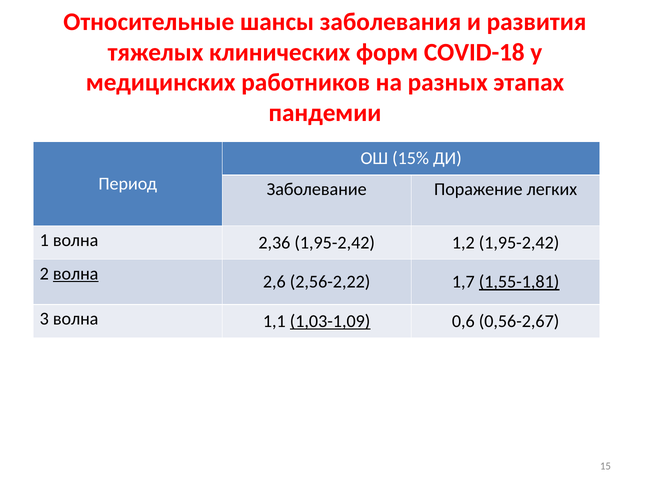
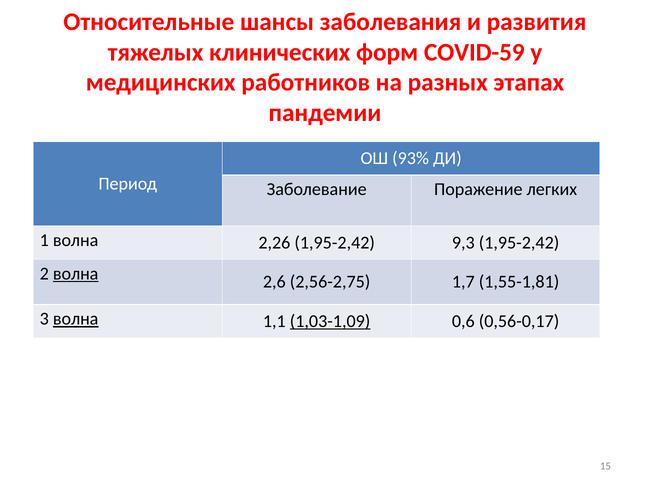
COVID-18: COVID-18 -> COVID-59
15%: 15% -> 93%
2,36: 2,36 -> 2,26
1,2: 1,2 -> 9,3
2,56-2,22: 2,56-2,22 -> 2,56-2,75
1,55-1,81 underline: present -> none
волна at (76, 319) underline: none -> present
0,56-2,67: 0,56-2,67 -> 0,56-0,17
